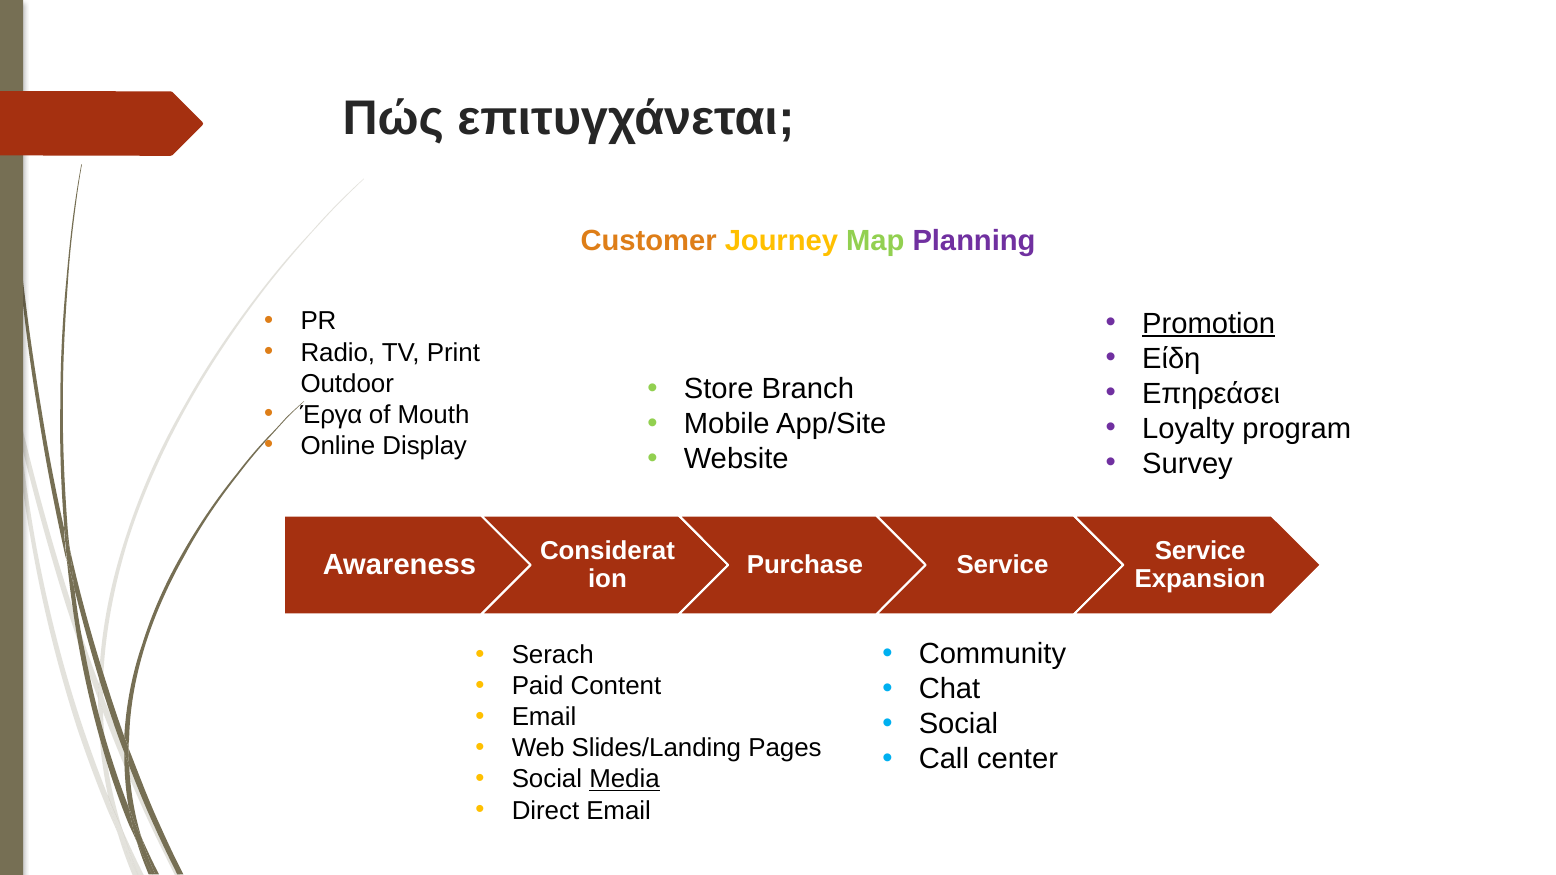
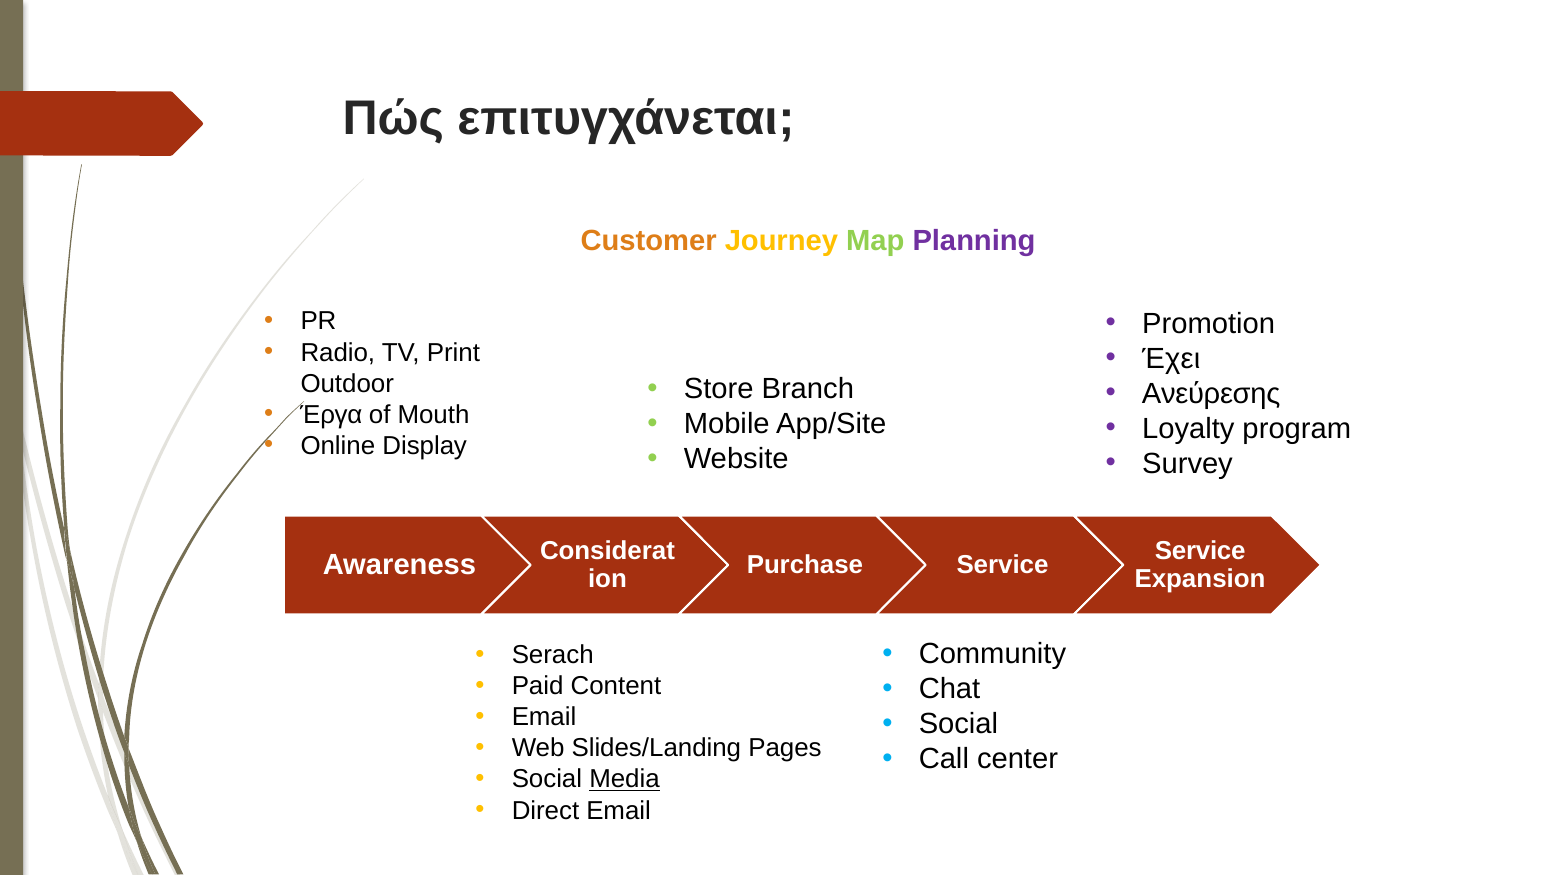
Promotion underline: present -> none
Είδη: Είδη -> Έχει
Επηρεάσει: Επηρεάσει -> Ανεύρεσης
